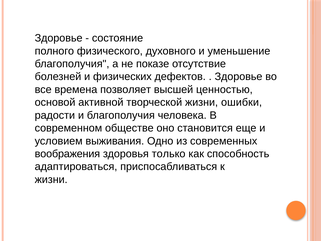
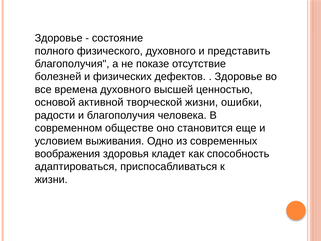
уменьшение: уменьшение -> представить
времена позволяет: позволяет -> духовного
только: только -> кладет
